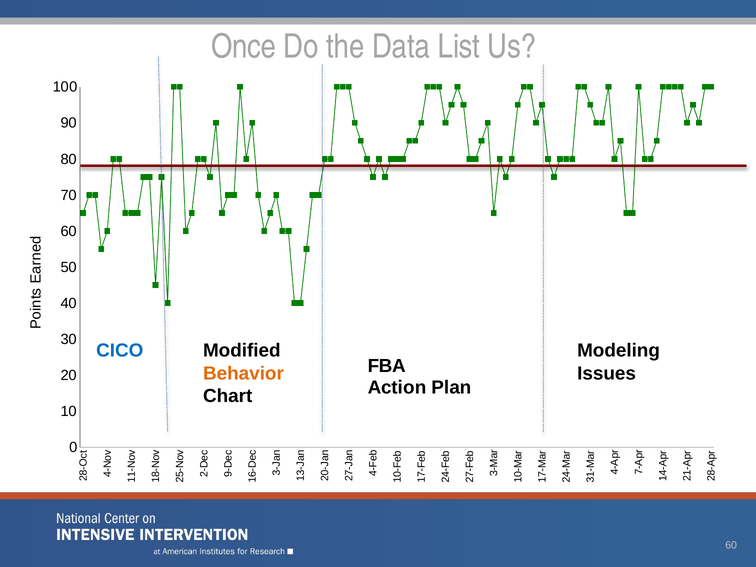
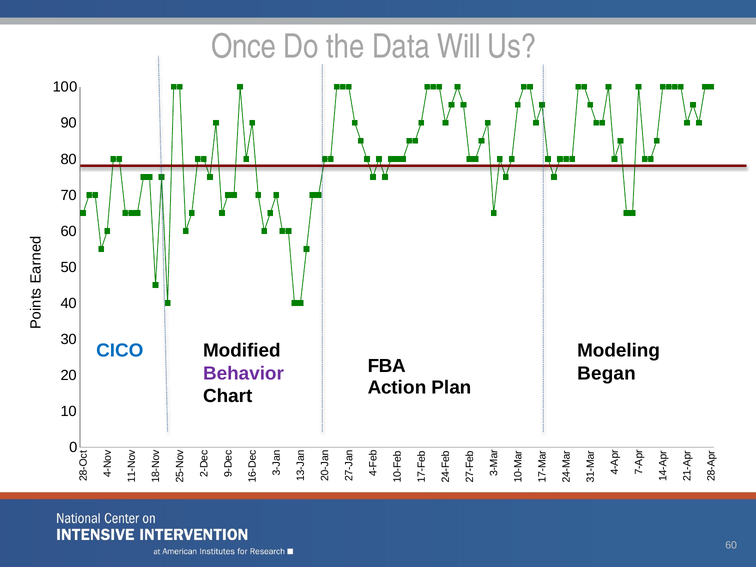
List: List -> Will
Behavior colour: orange -> purple
Issues: Issues -> Began
